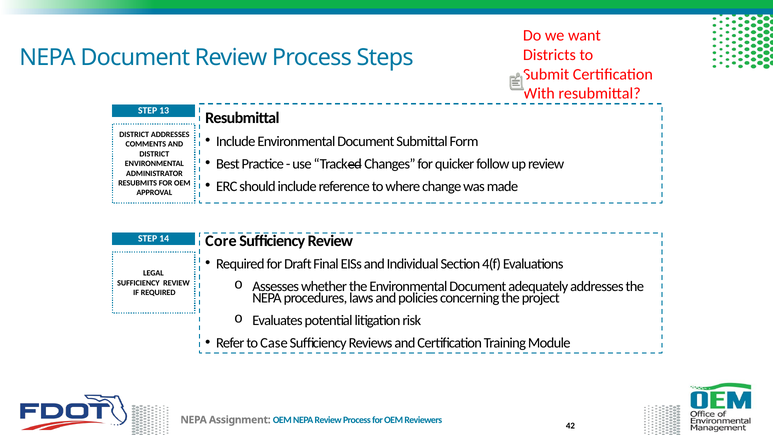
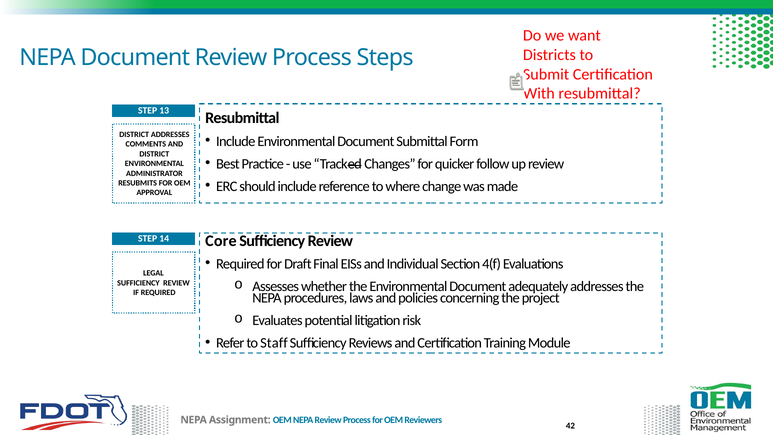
Case: Case -> Staff
